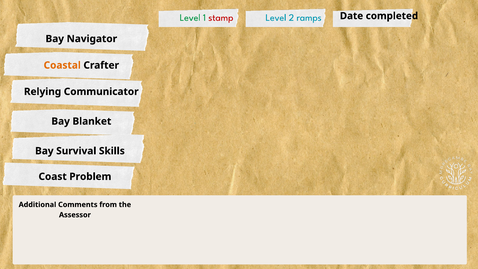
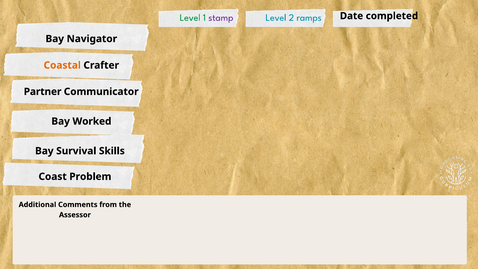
stamp colour: red -> purple
Relying: Relying -> Partner
Blanket: Blanket -> Worked
